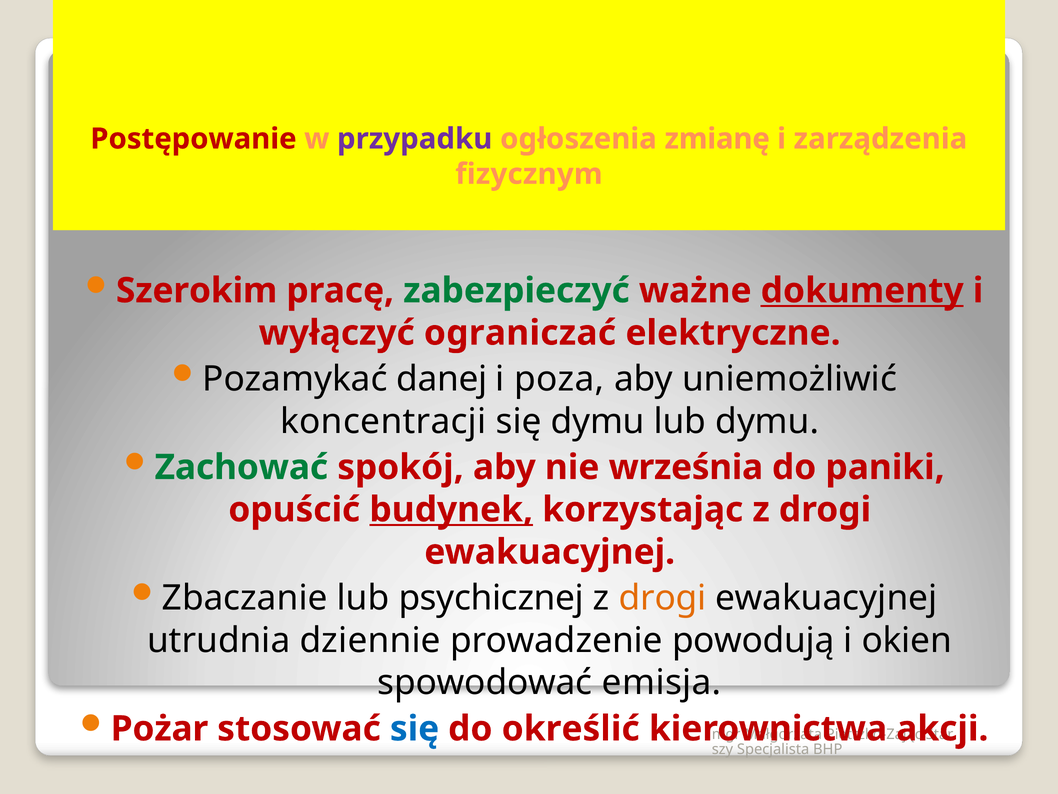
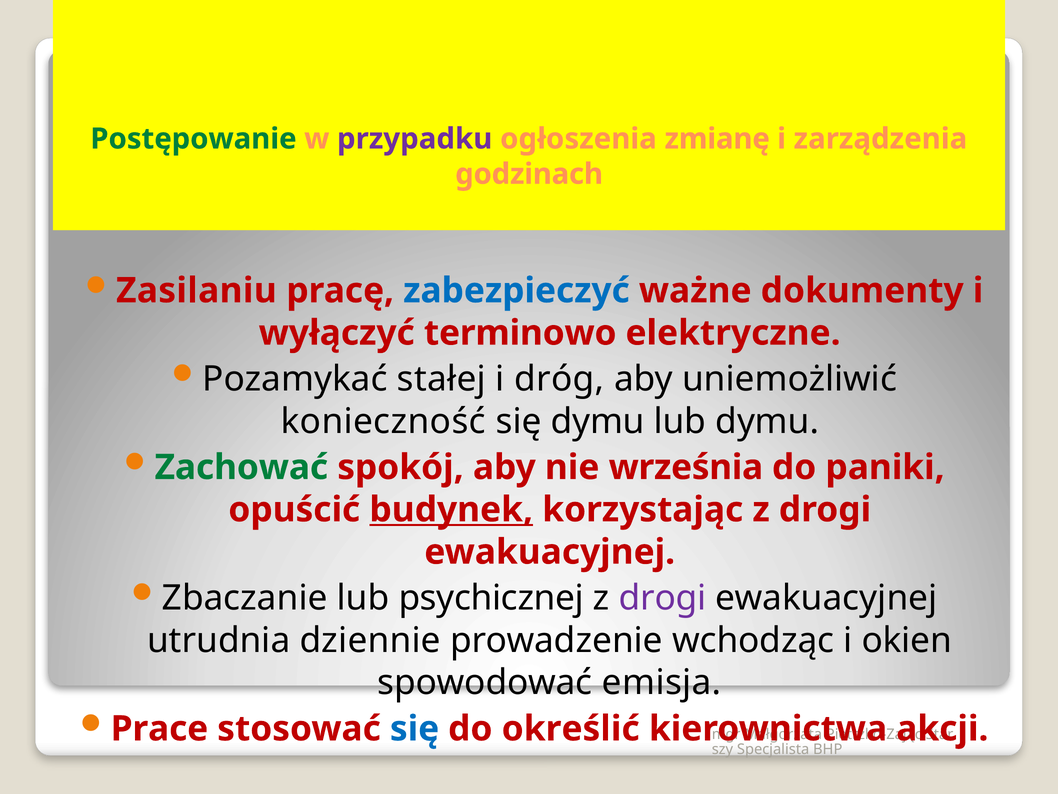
Postępowanie colour: red -> green
fizycznym: fizycznym -> godzinach
Szerokim: Szerokim -> Zasilaniu
zabezpieczyć colour: green -> blue
dokumenty underline: present -> none
ograniczać: ograniczać -> terminowo
danej: danej -> stałej
poza: poza -> dróg
koncentracji: koncentracji -> konieczność
drogi at (662, 598) colour: orange -> purple
powodują: powodują -> wchodząc
Pożar: Pożar -> Prace
